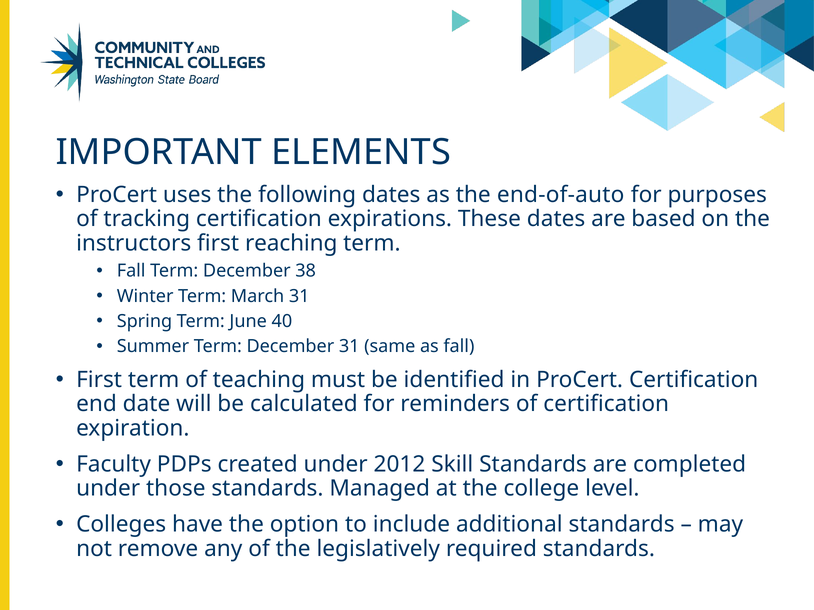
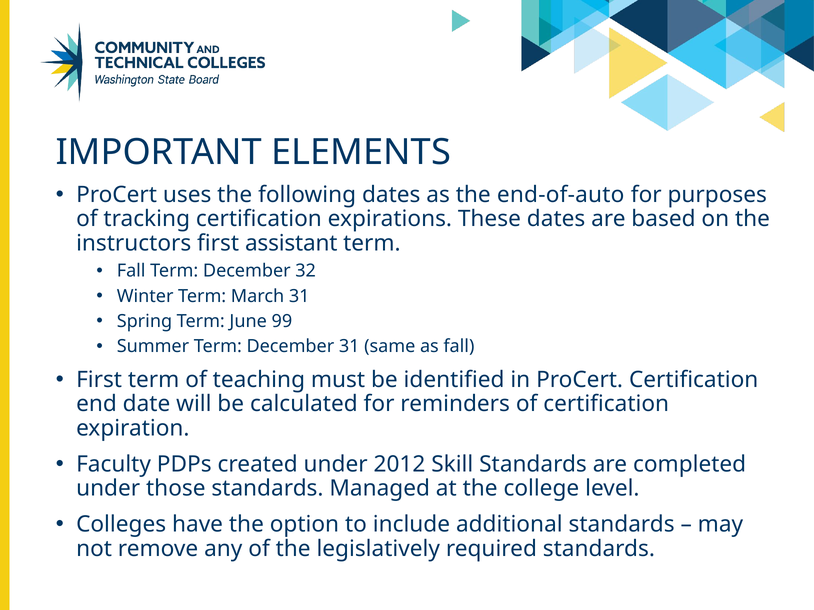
reaching: reaching -> assistant
38: 38 -> 32
40: 40 -> 99
